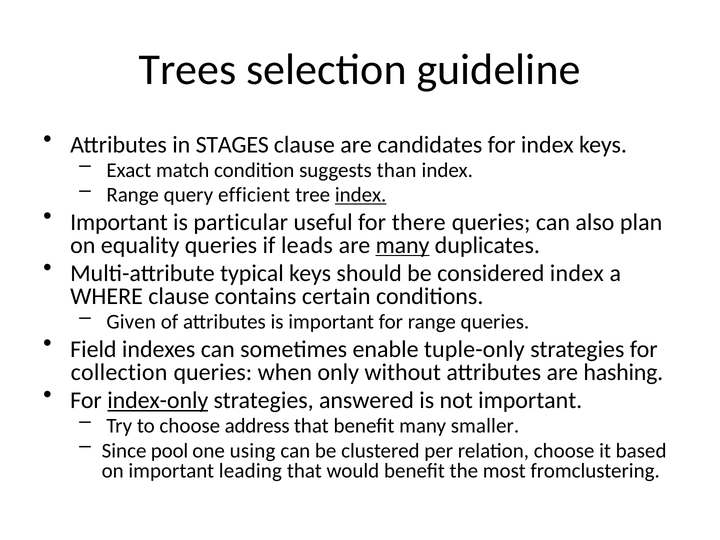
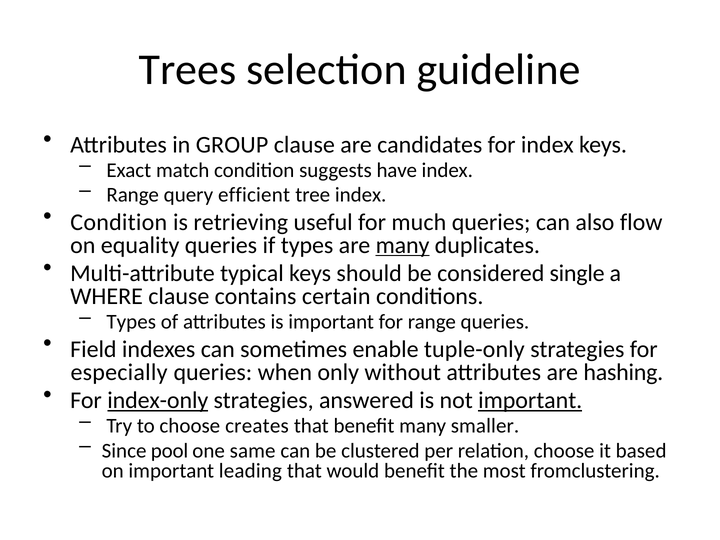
STAGES: STAGES -> GROUP
than: than -> have
index at (361, 195) underline: present -> none
Important at (119, 222): Important -> Condition
particular: particular -> retrieving
there: there -> much
plan: plan -> flow
if leads: leads -> types
considered index: index -> single
Given at (131, 322): Given -> Types
collection: collection -> especially
important at (530, 400) underline: none -> present
address: address -> creates
using: using -> same
